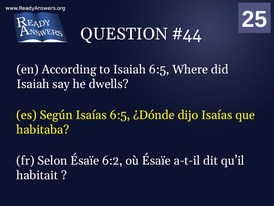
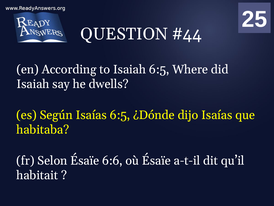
6:2: 6:2 -> 6:6
